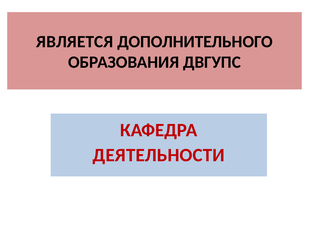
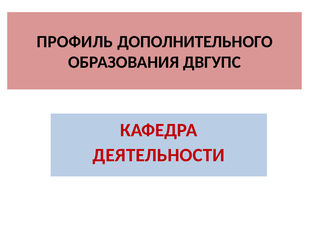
ЯВЛЯЕТСЯ: ЯВЛЯЕТСЯ -> ПРОФИЛЬ
